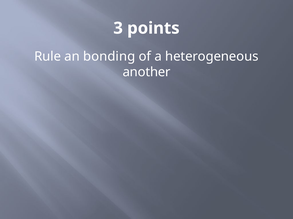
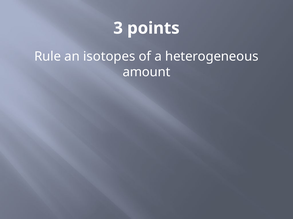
bonding: bonding -> isotopes
another: another -> amount
